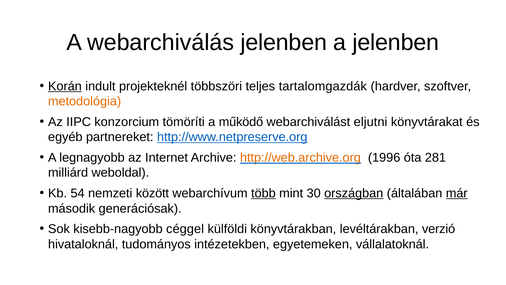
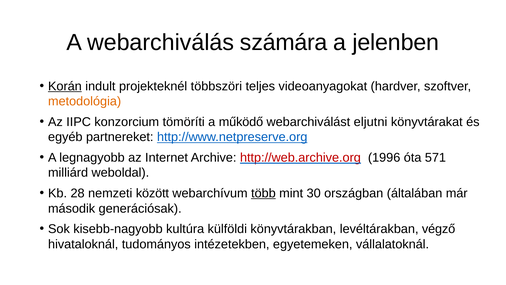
webarchiválás jelenben: jelenben -> számára
tartalomgazdák: tartalomgazdák -> videoanyagokat
http://web.archive.org colour: orange -> red
281: 281 -> 571
54: 54 -> 28
országban underline: present -> none
már underline: present -> none
céggel: céggel -> kultúra
verzió: verzió -> végző
